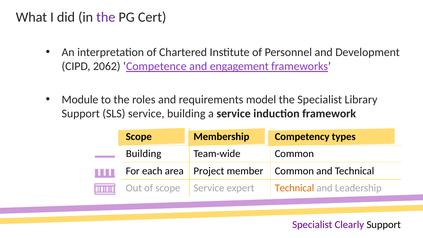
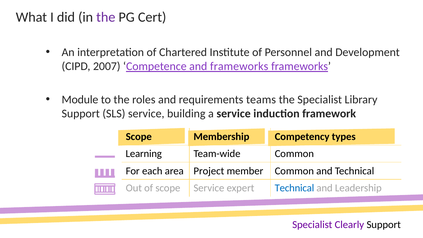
2062: 2062 -> 2007
and engagement: engagement -> frameworks
model: model -> teams
Building at (144, 154): Building -> Learning
Technical at (294, 188) colour: orange -> blue
